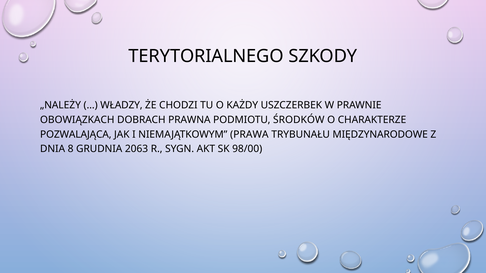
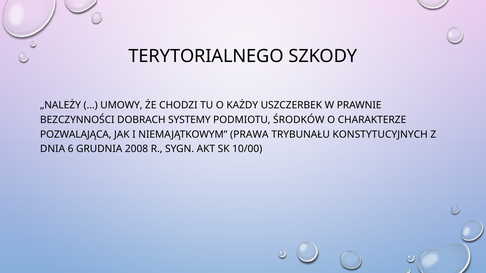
WŁADZY: WŁADZY -> UMOWY
OBOWIĄZKACH: OBOWIĄZKACH -> BEZCZYNNOŚCI
PRAWNA: PRAWNA -> SYSTEMY
MIĘDZYNARODOWE: MIĘDZYNARODOWE -> KONSTYTUCYJNYCH
8: 8 -> 6
2063: 2063 -> 2008
98/00: 98/00 -> 10/00
